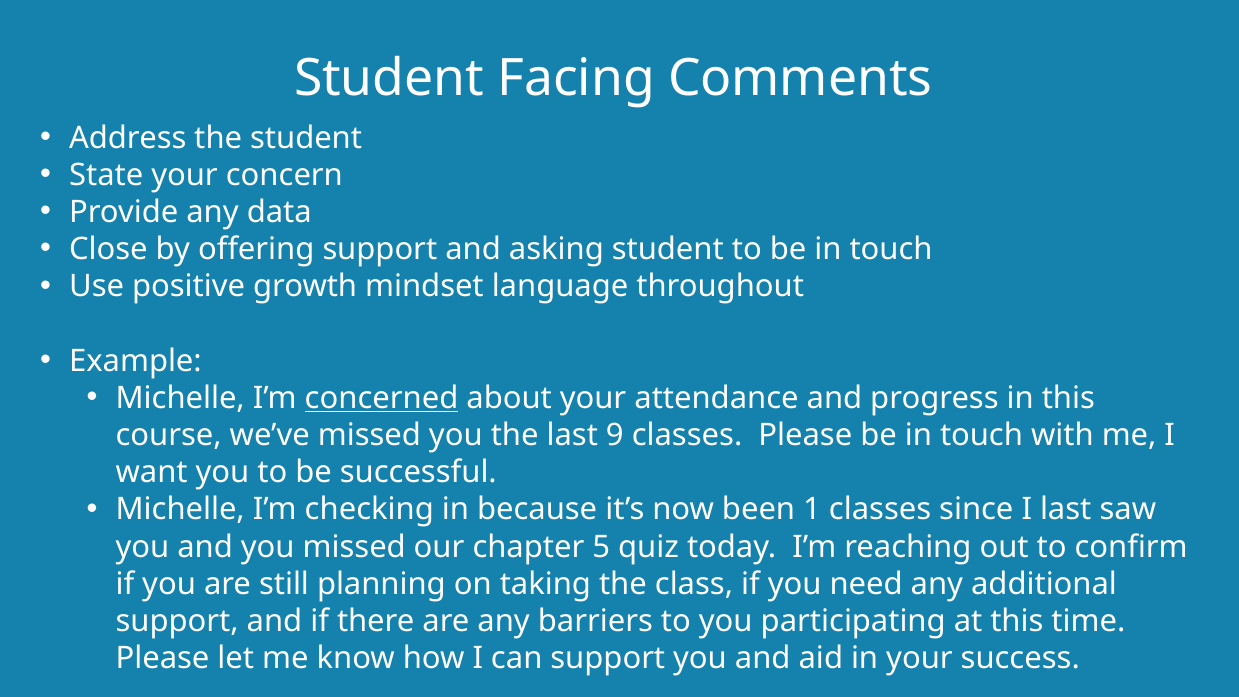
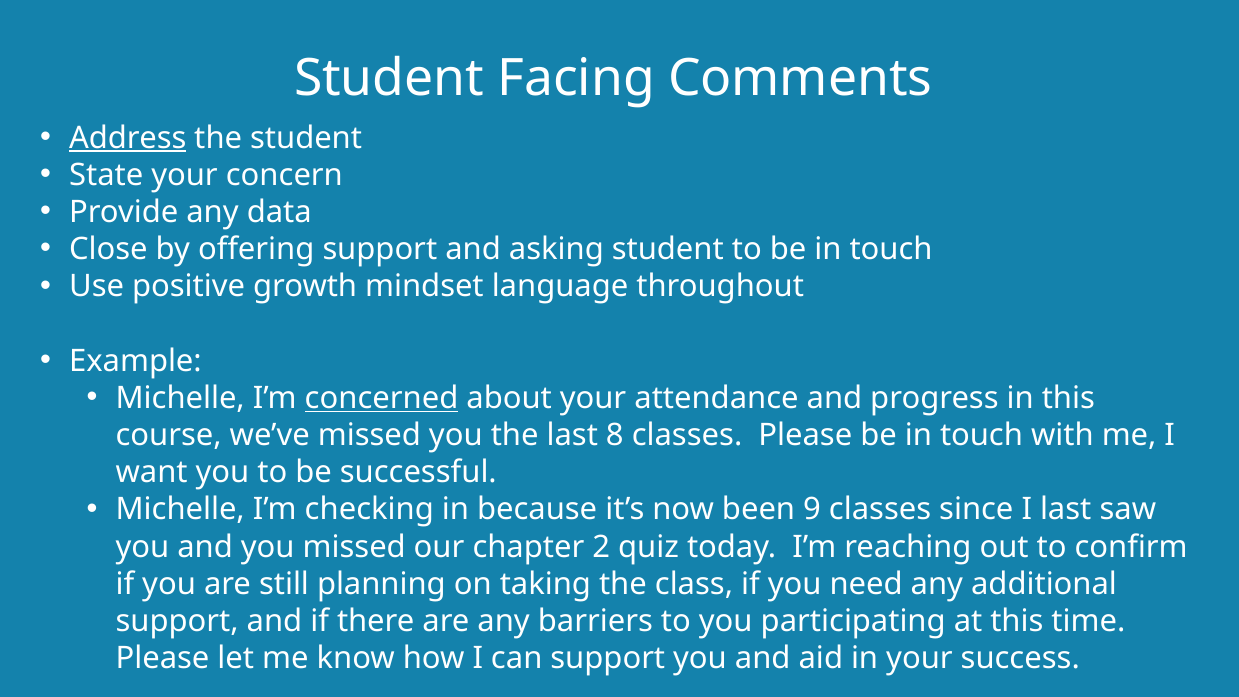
Address underline: none -> present
9: 9 -> 8
1: 1 -> 9
5: 5 -> 2
